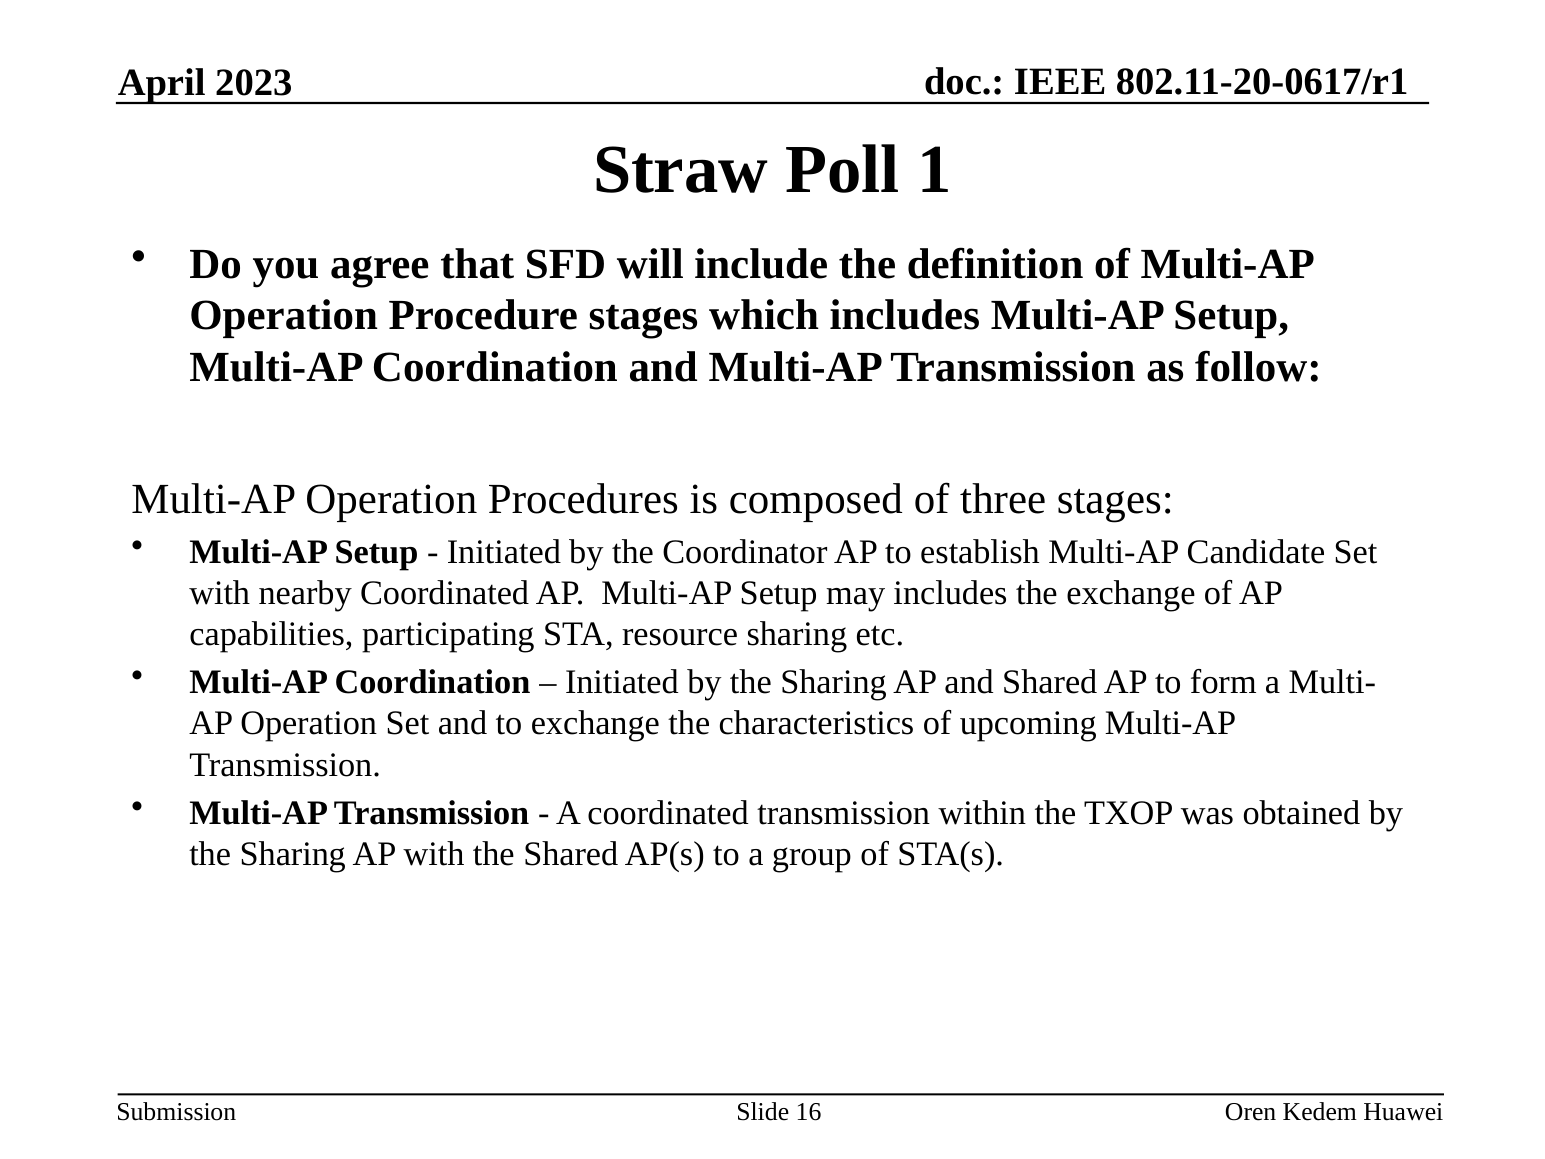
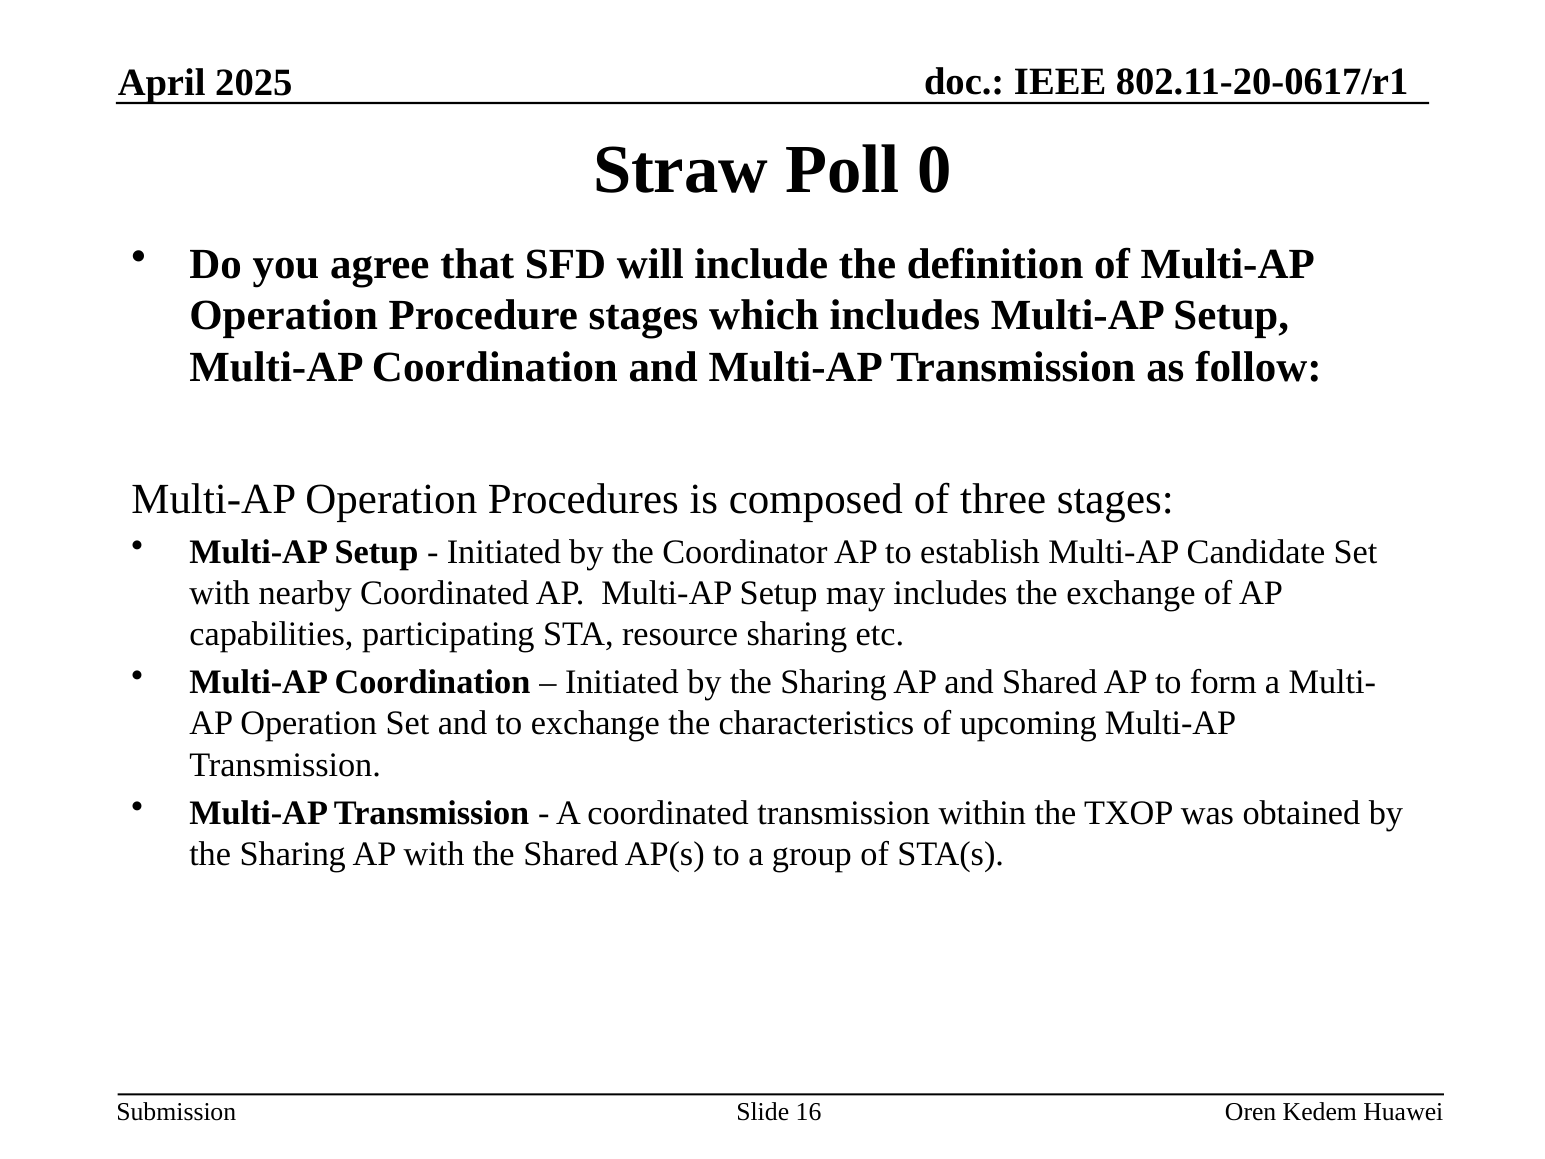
2023: 2023 -> 2025
1: 1 -> 0
